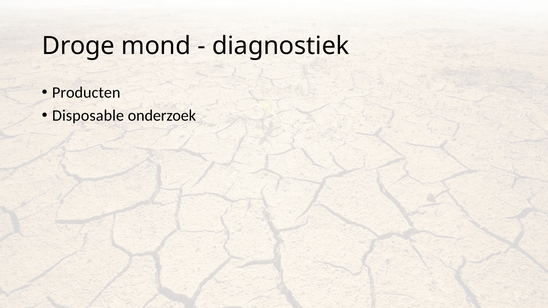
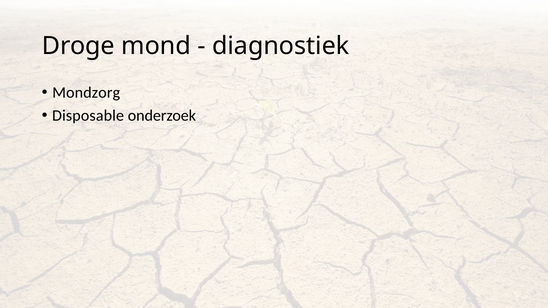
Producten: Producten -> Mondzorg
